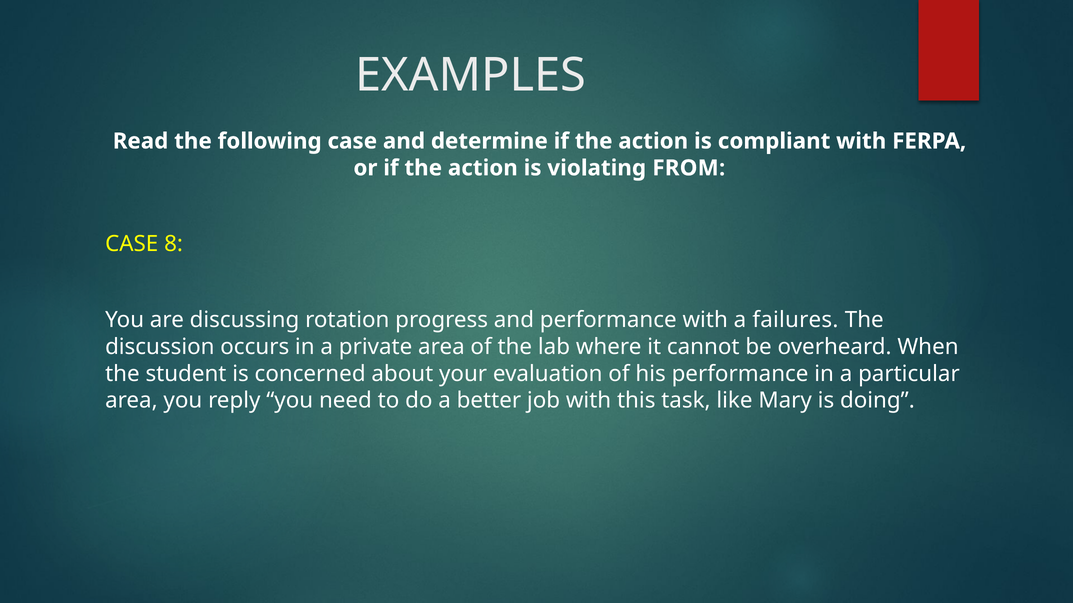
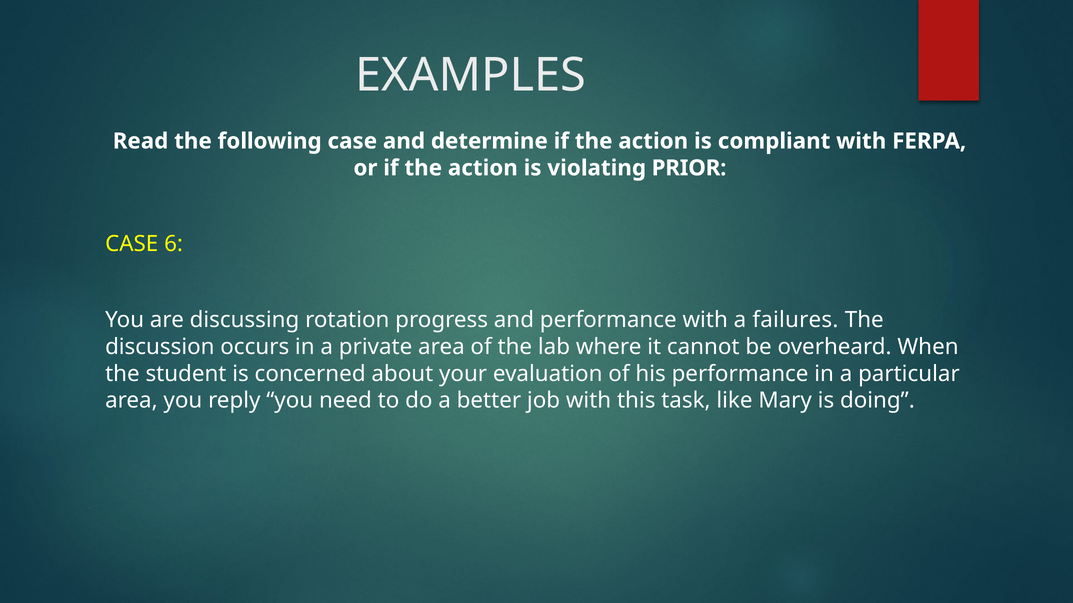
FROM: FROM -> PRIOR
8: 8 -> 6
